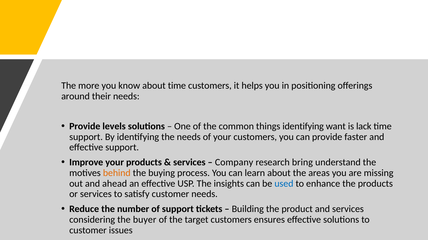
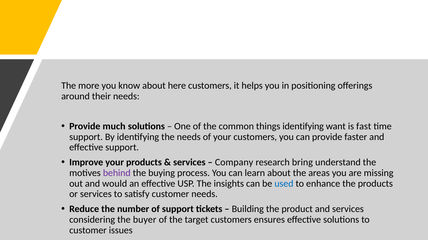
about time: time -> here
levels: levels -> much
lack: lack -> fast
behind colour: orange -> purple
ahead: ahead -> would
